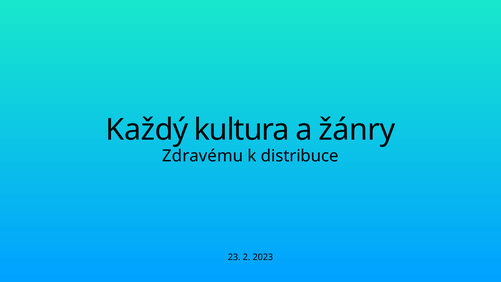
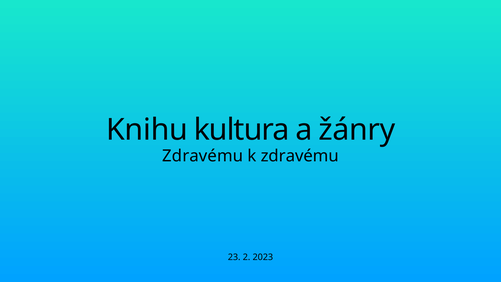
Každý: Každý -> Knihu
k distribuce: distribuce -> zdravému
